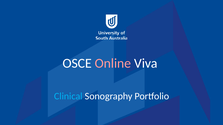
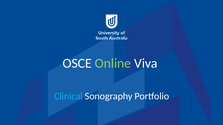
Online colour: pink -> light green
